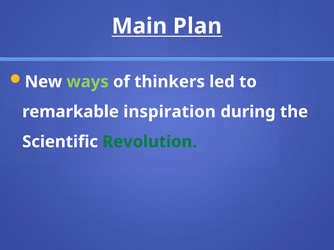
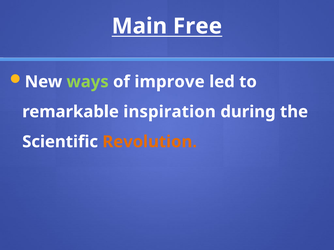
Plan: Plan -> Free
thinkers: thinkers -> improve
Revolution colour: green -> orange
